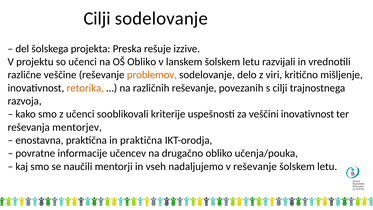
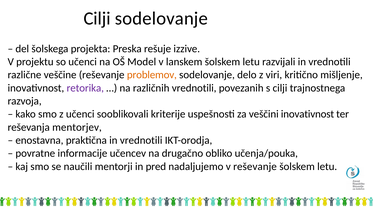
OŠ Obliko: Obliko -> Model
retorika colour: orange -> purple
različnih reševanje: reševanje -> vrednotili
praktična in praktična: praktična -> vrednotili
vseh: vseh -> pred
